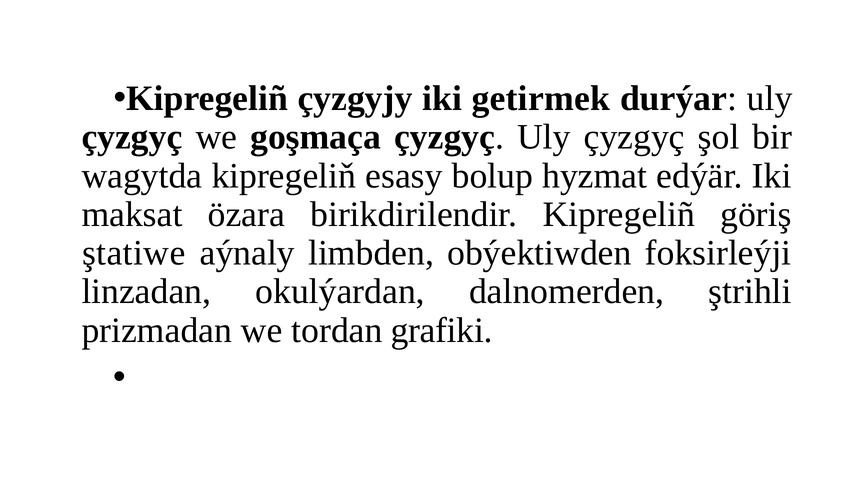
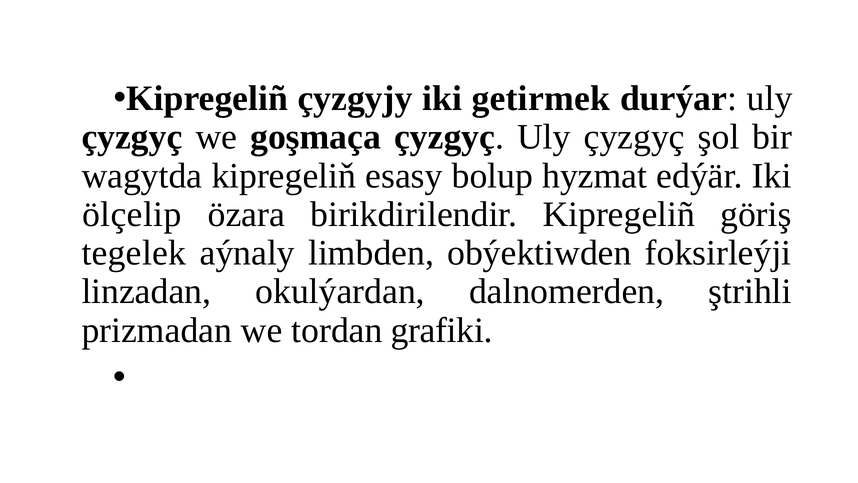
maksat: maksat -> ölçelip
ştatiwe: ştatiwe -> tegelek
